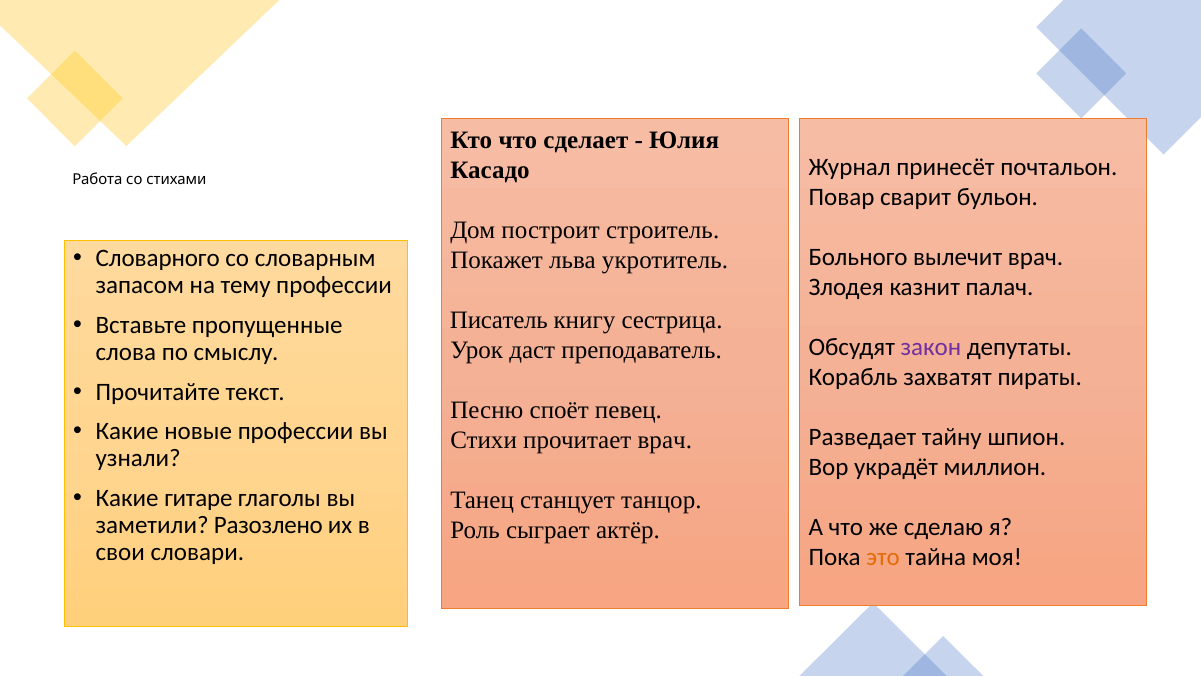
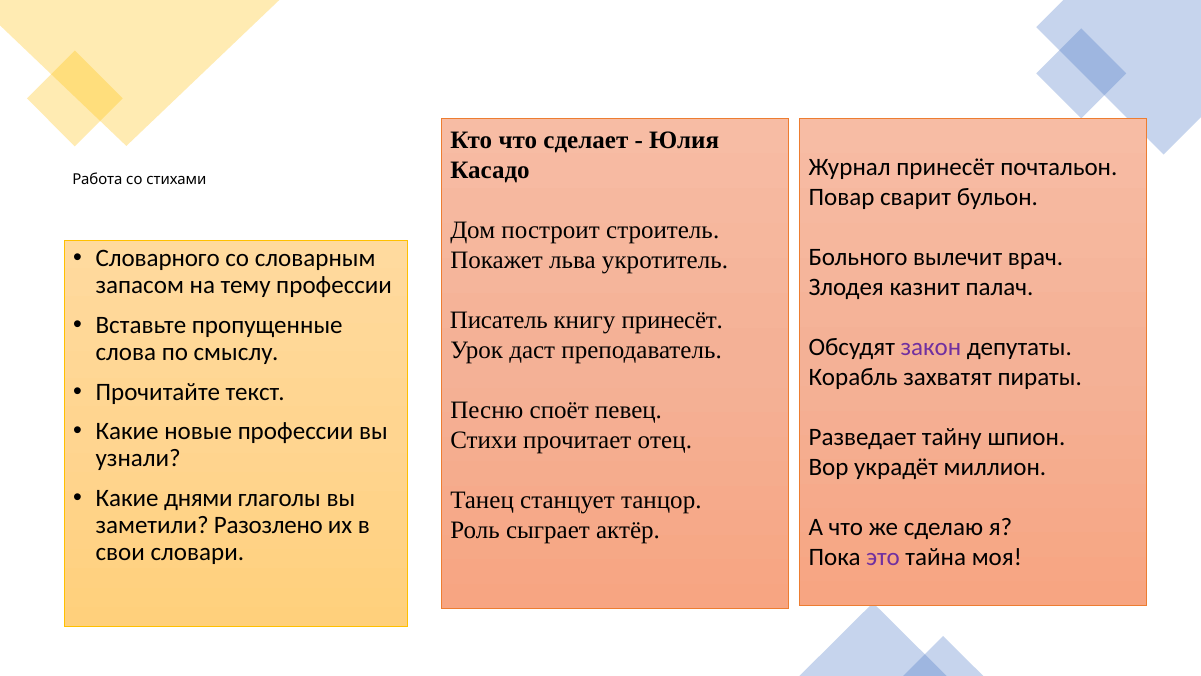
книгу сестрица: сестрица -> принесёт
прочитает врач: врач -> отец
гитаре: гитаре -> днями
это colour: orange -> purple
